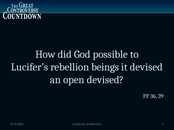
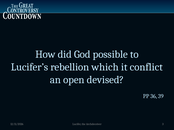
beings: beings -> which
it devised: devised -> conflict
